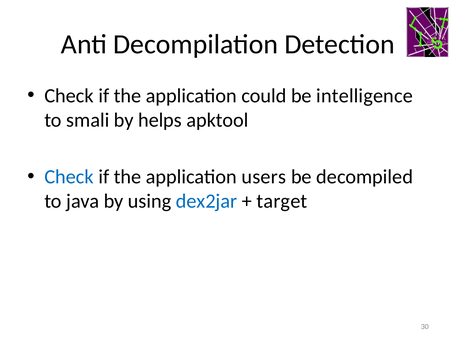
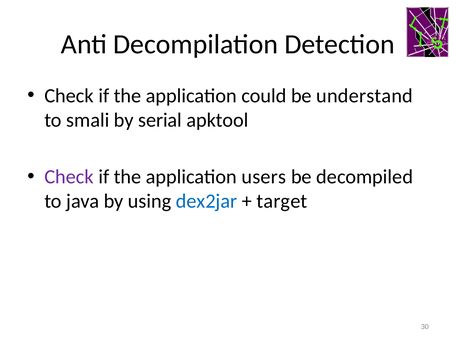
intelligence: intelligence -> understand
helps: helps -> serial
Check at (69, 177) colour: blue -> purple
